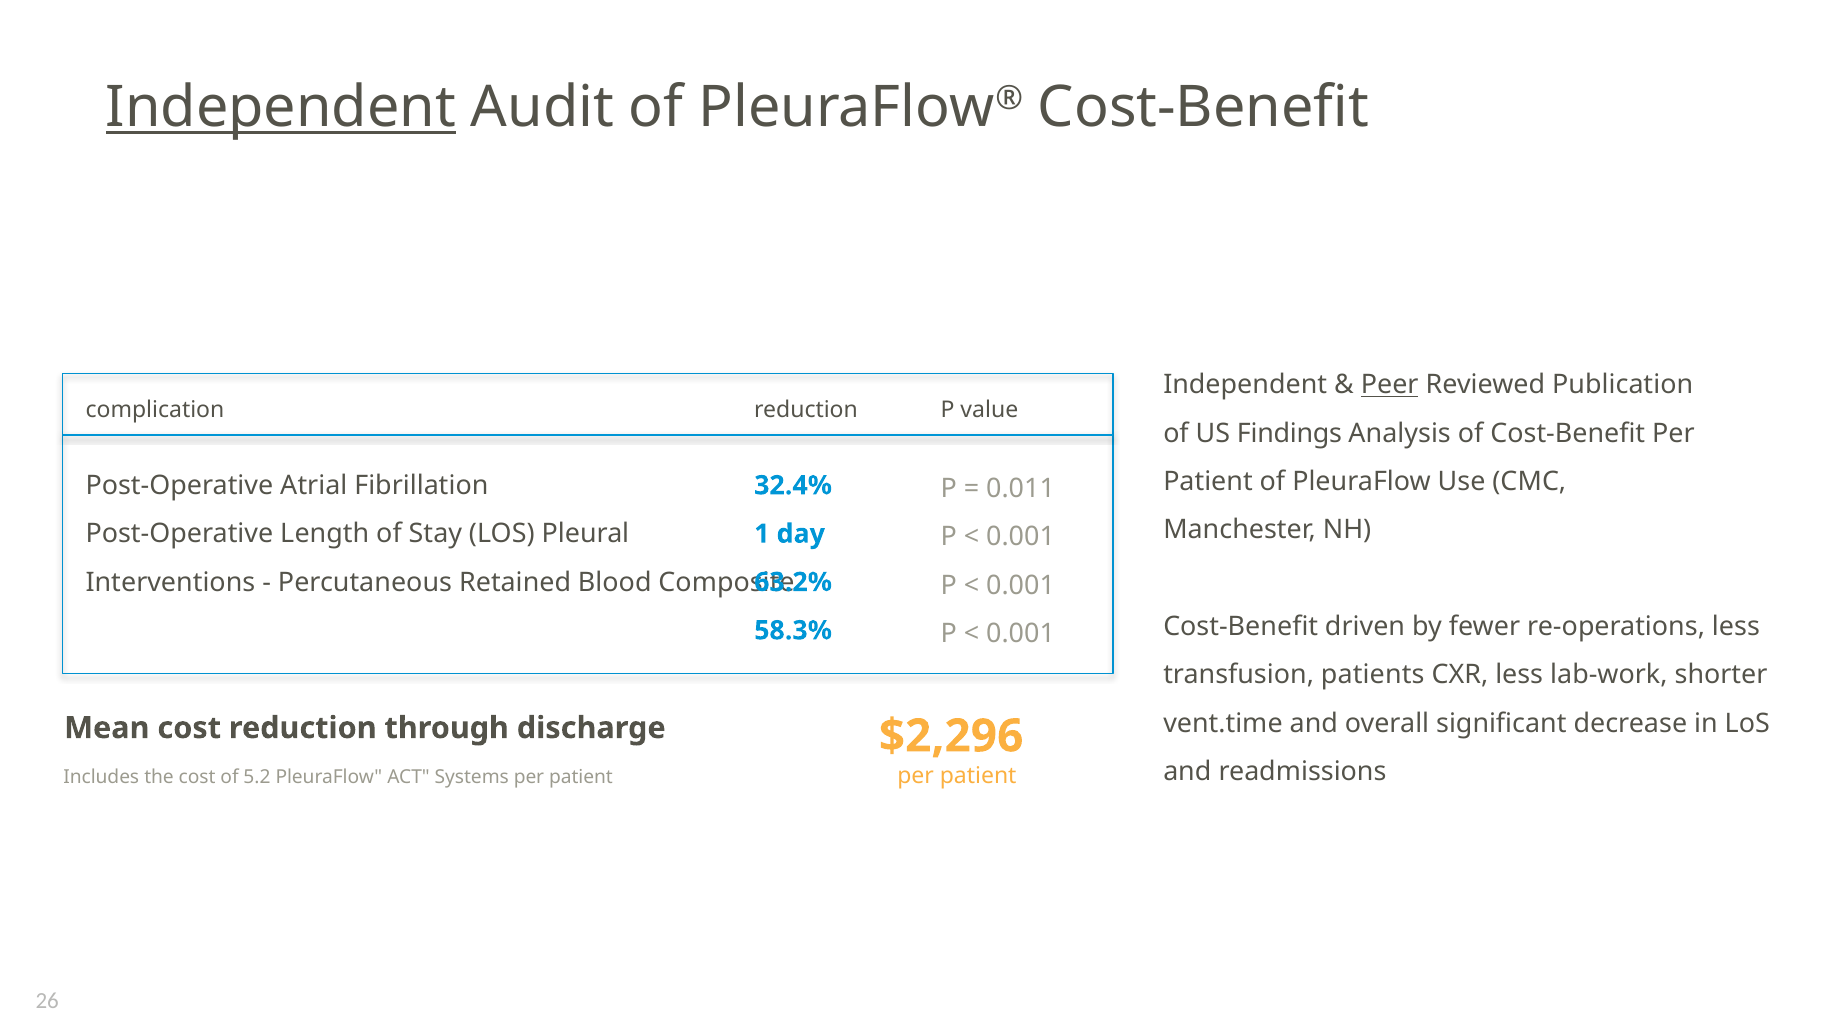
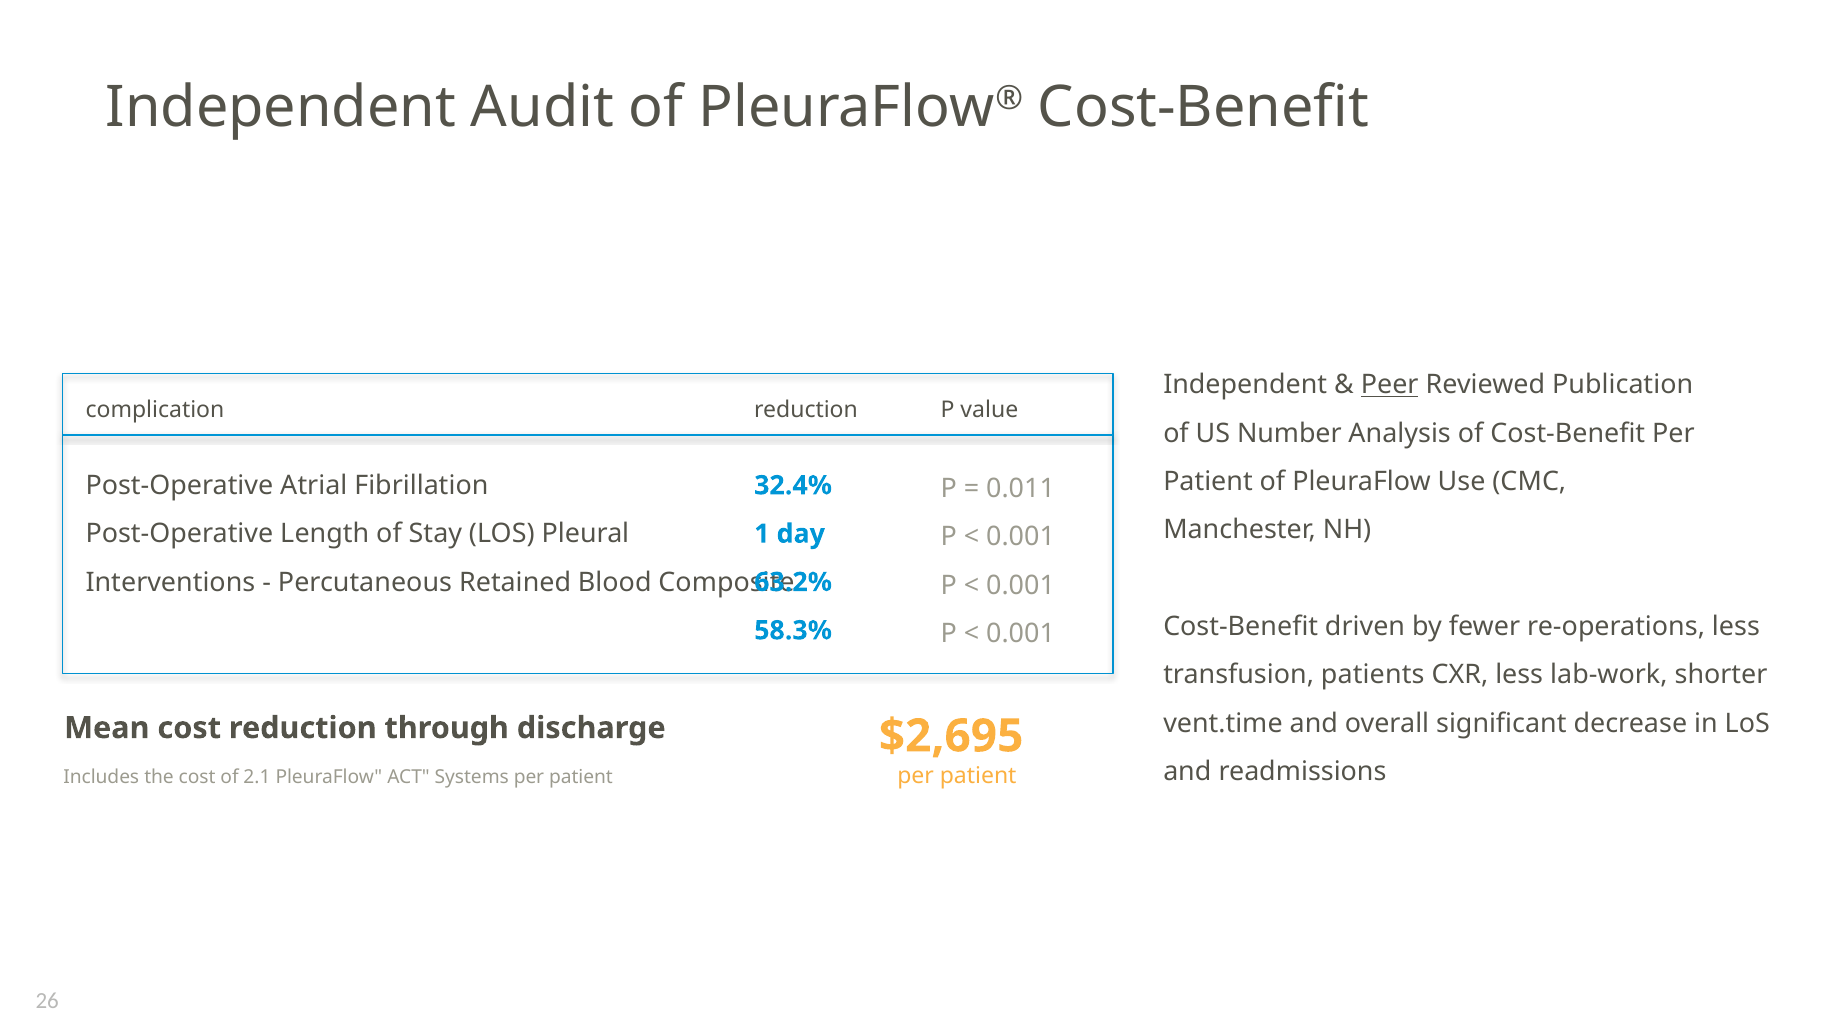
Independent at (281, 108) underline: present -> none
Findings: Findings -> Number
$2,296: $2,296 -> $2,695
5.2: 5.2 -> 2.1
